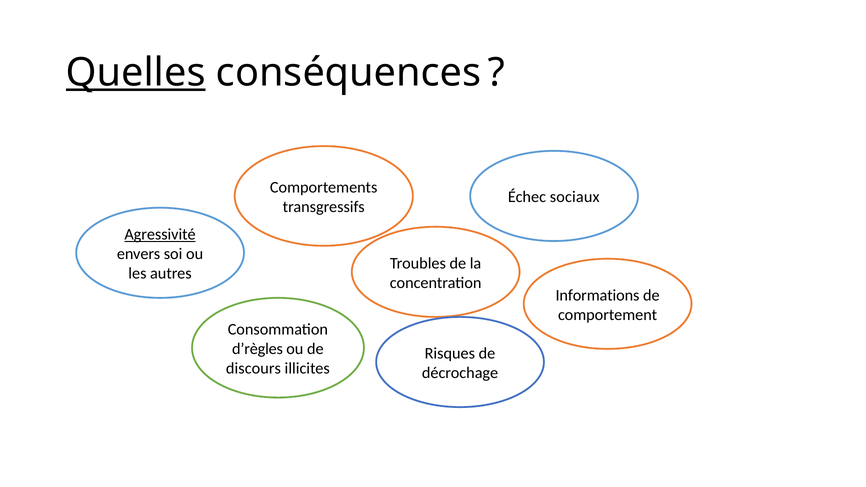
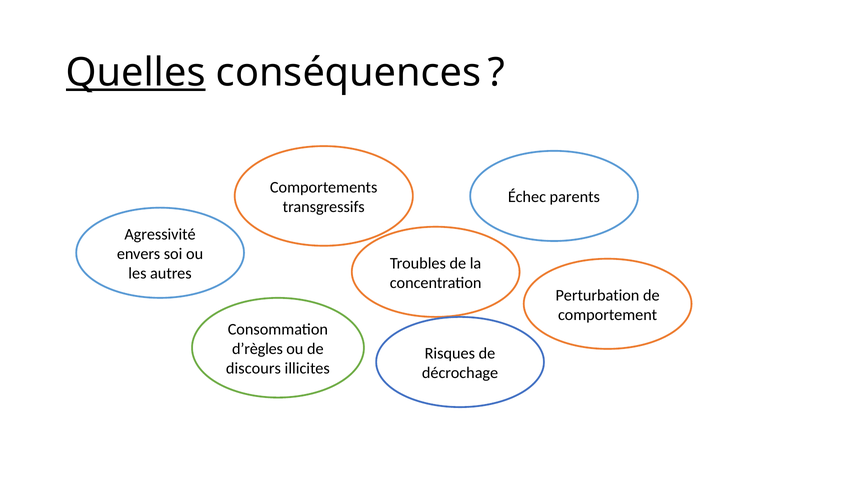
sociaux: sociaux -> parents
Agressivité underline: present -> none
Informations: Informations -> Perturbation
